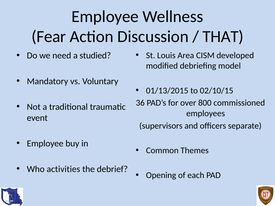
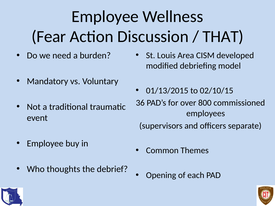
studied: studied -> burden
activities: activities -> thoughts
